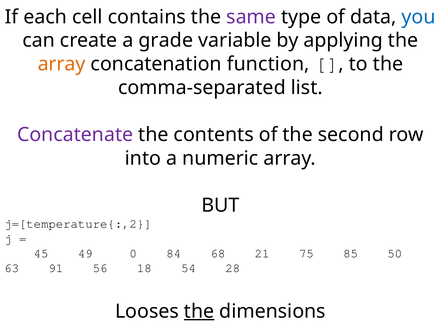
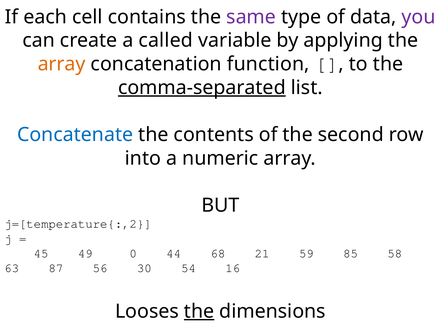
you colour: blue -> purple
grade: grade -> called
comma-separated underline: none -> present
Concatenate colour: purple -> blue
84: 84 -> 44
75: 75 -> 59
50: 50 -> 58
91: 91 -> 87
18: 18 -> 30
28: 28 -> 16
